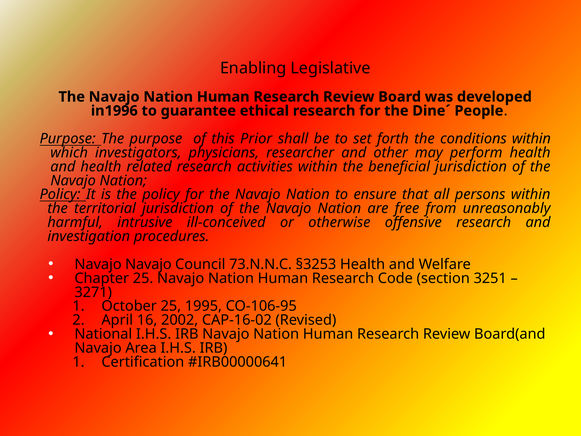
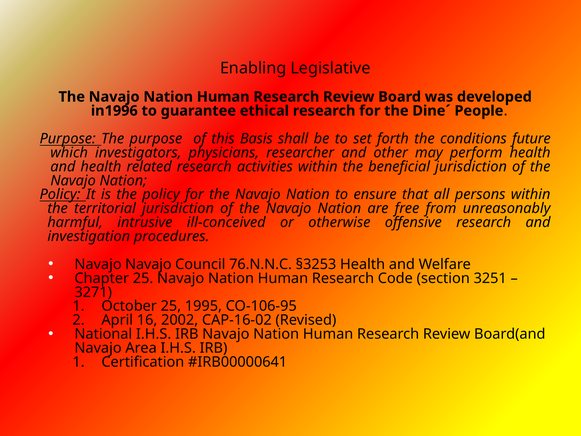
Prior: Prior -> Basis
conditions within: within -> future
73.N.N.C: 73.N.N.C -> 76.N.N.C
